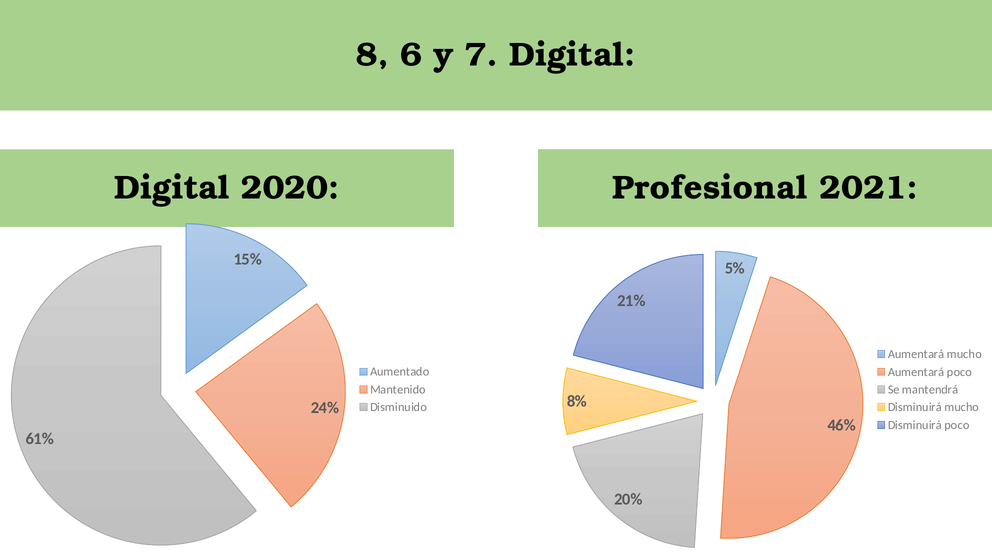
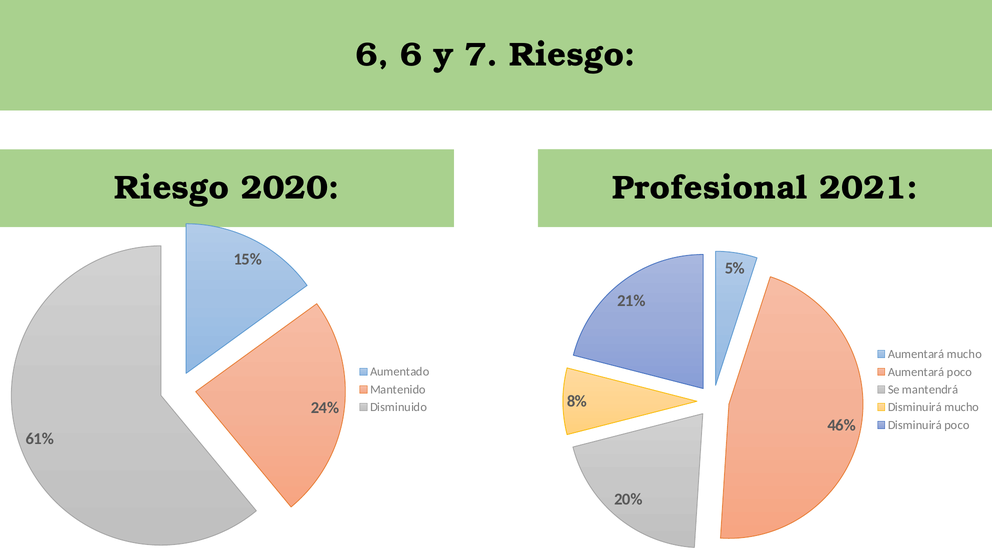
8 at (372, 55): 8 -> 6
7 Digital: Digital -> Riesgo
Digital at (172, 188): Digital -> Riesgo
